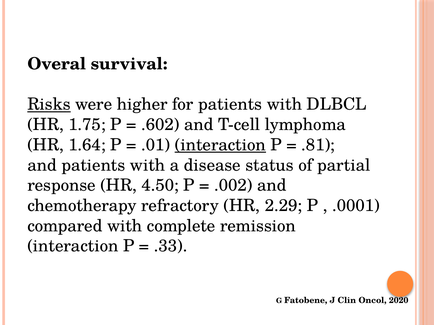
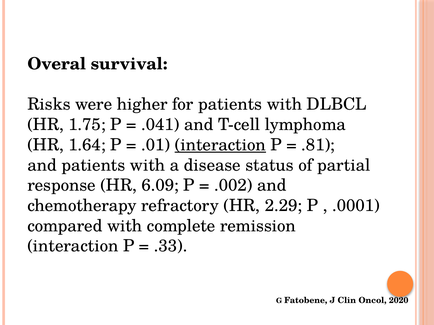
Risks underline: present -> none
.602: .602 -> .041
4.50: 4.50 -> 6.09
